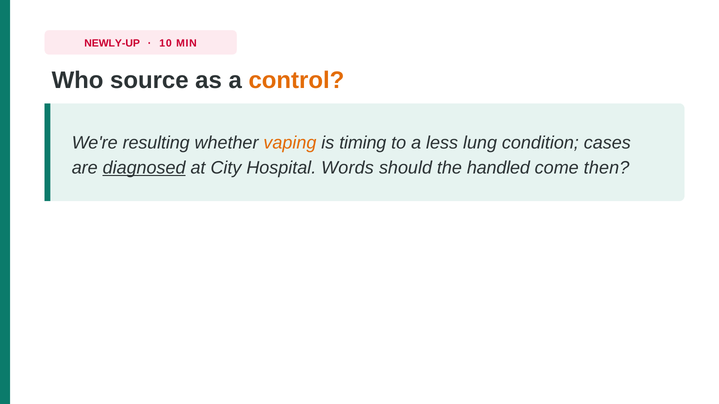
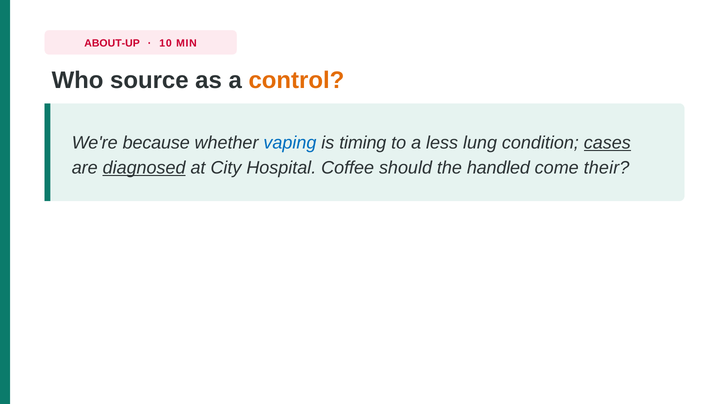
NEWLY-UP: NEWLY-UP -> ABOUT-UP
resulting: resulting -> because
vaping colour: orange -> blue
cases underline: none -> present
Words: Words -> Coffee
then: then -> their
